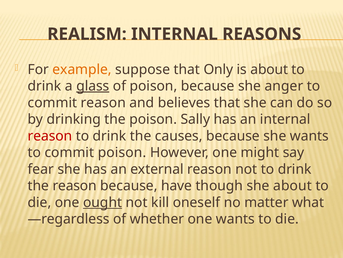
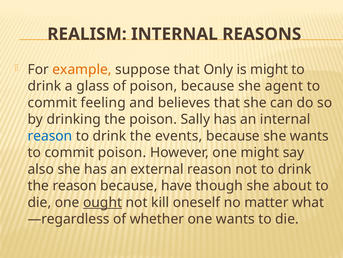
is about: about -> might
glass underline: present -> none
anger: anger -> agent
commit reason: reason -> feeling
reason at (50, 136) colour: red -> blue
causes: causes -> events
fear: fear -> also
